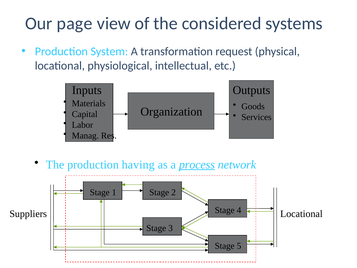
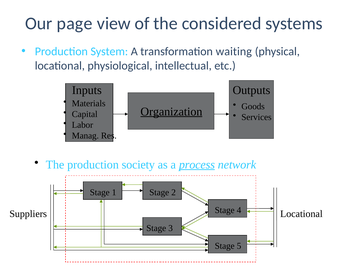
request: request -> waiting
Organization underline: none -> present
having: having -> society
